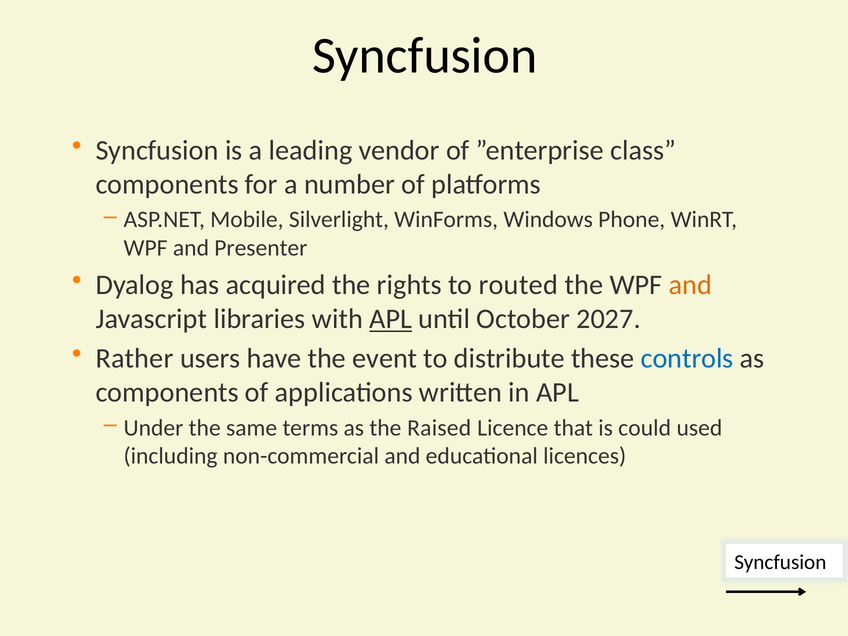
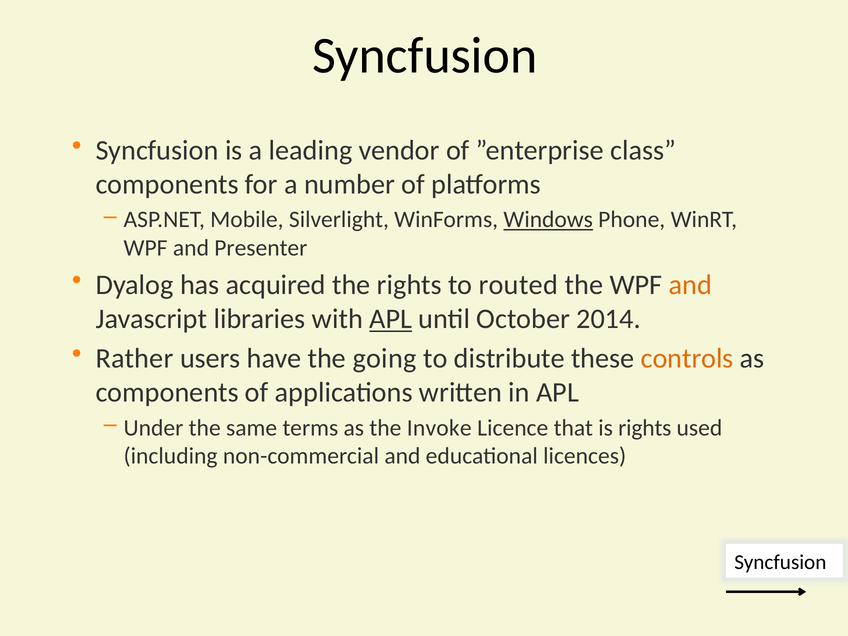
Windows underline: none -> present
2027: 2027 -> 2014
event: event -> going
controls colour: blue -> orange
Raised: Raised -> Invoke
is could: could -> rights
